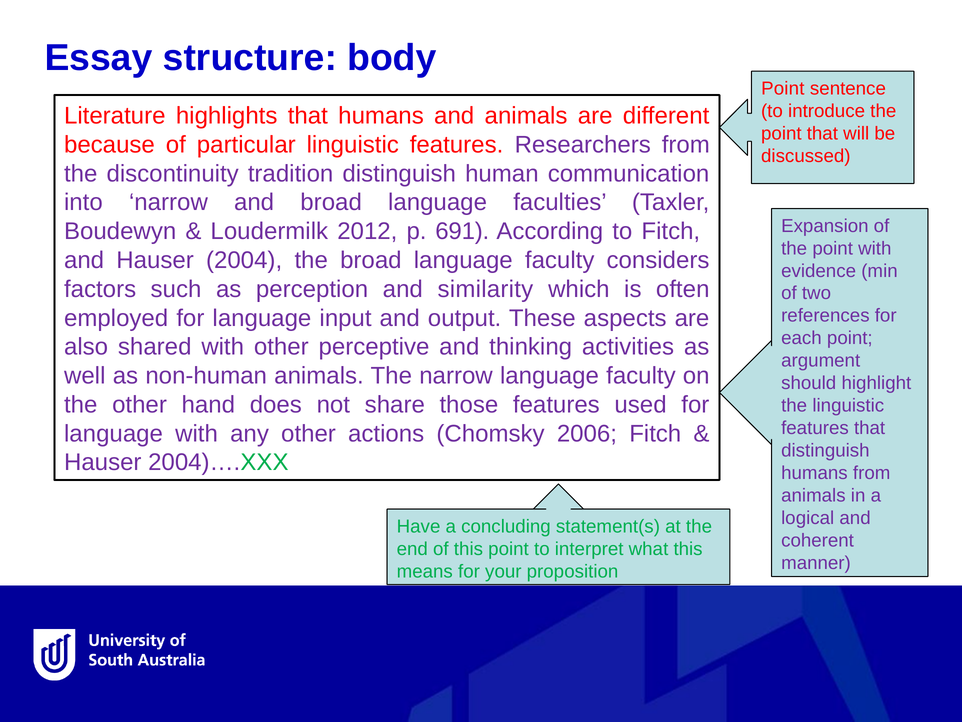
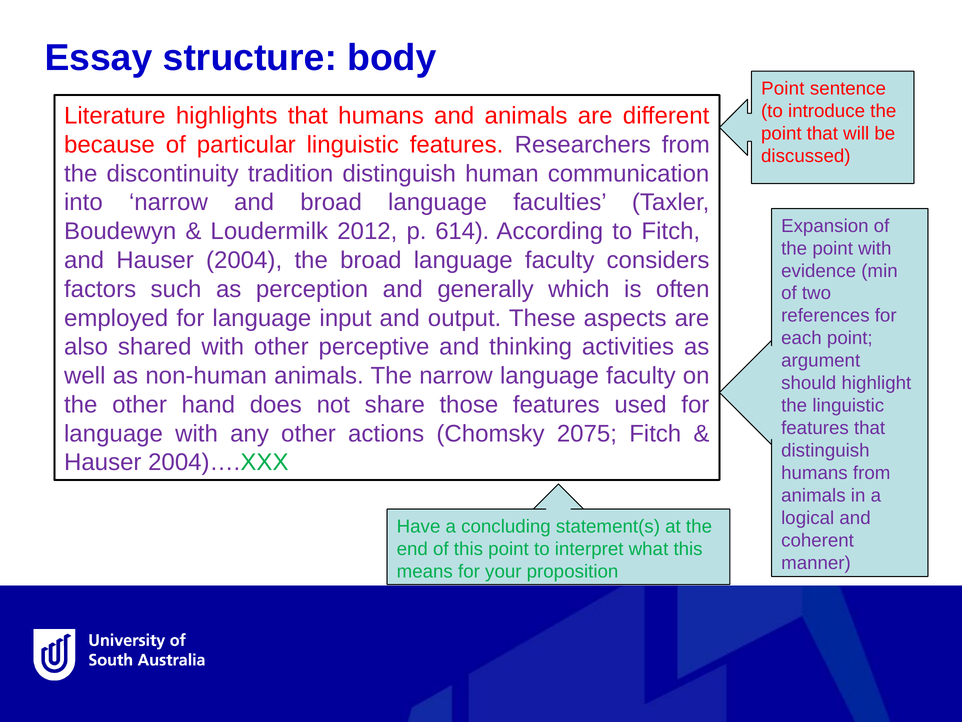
691: 691 -> 614
similarity: similarity -> generally
2006: 2006 -> 2075
